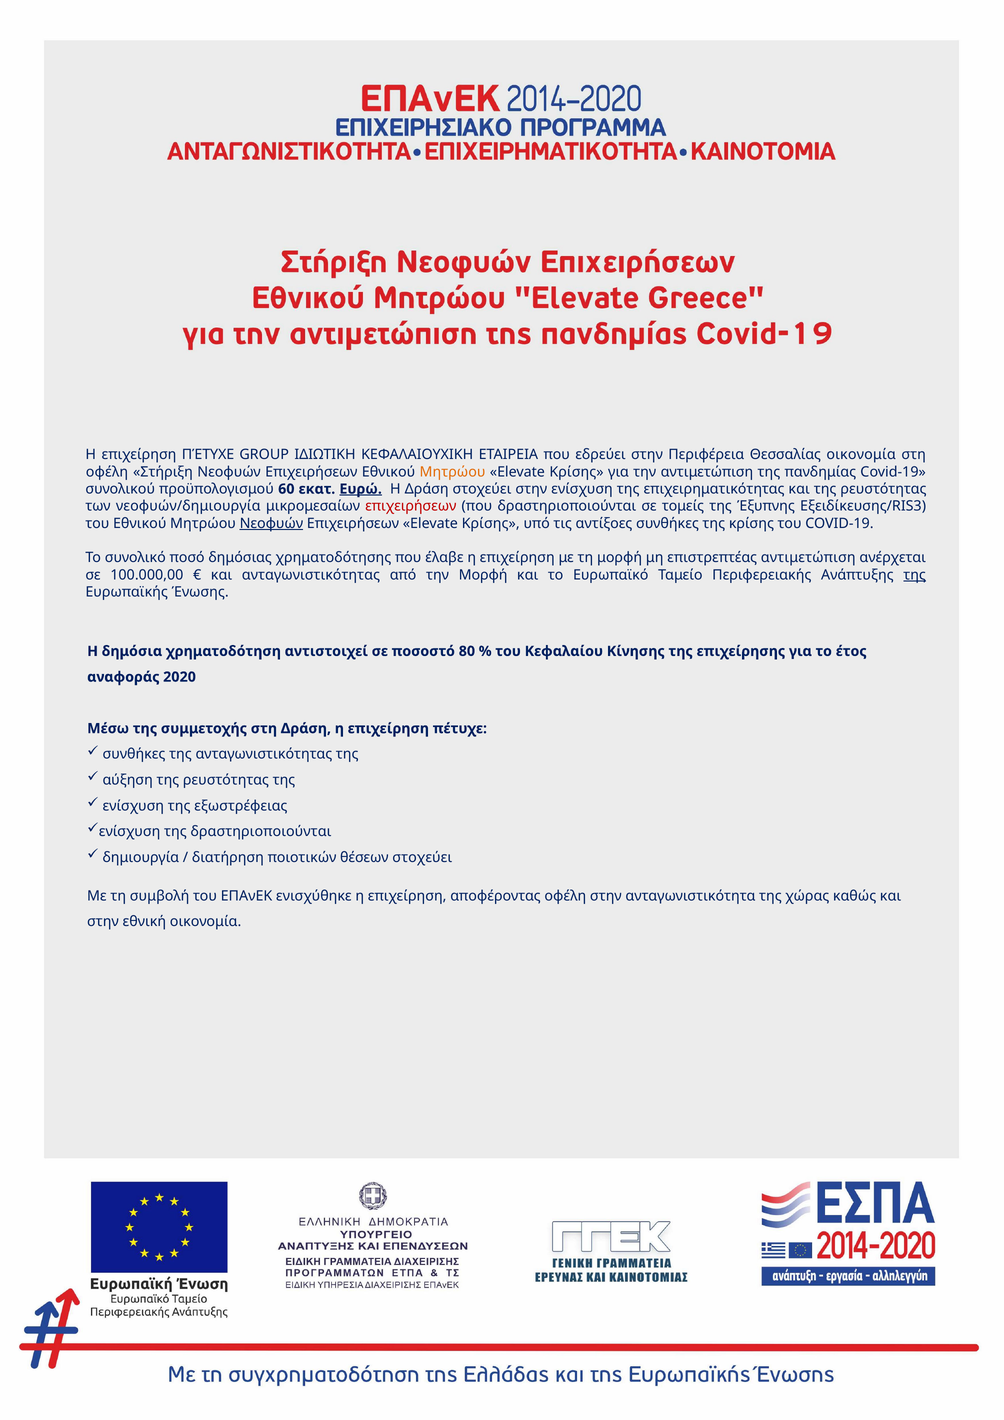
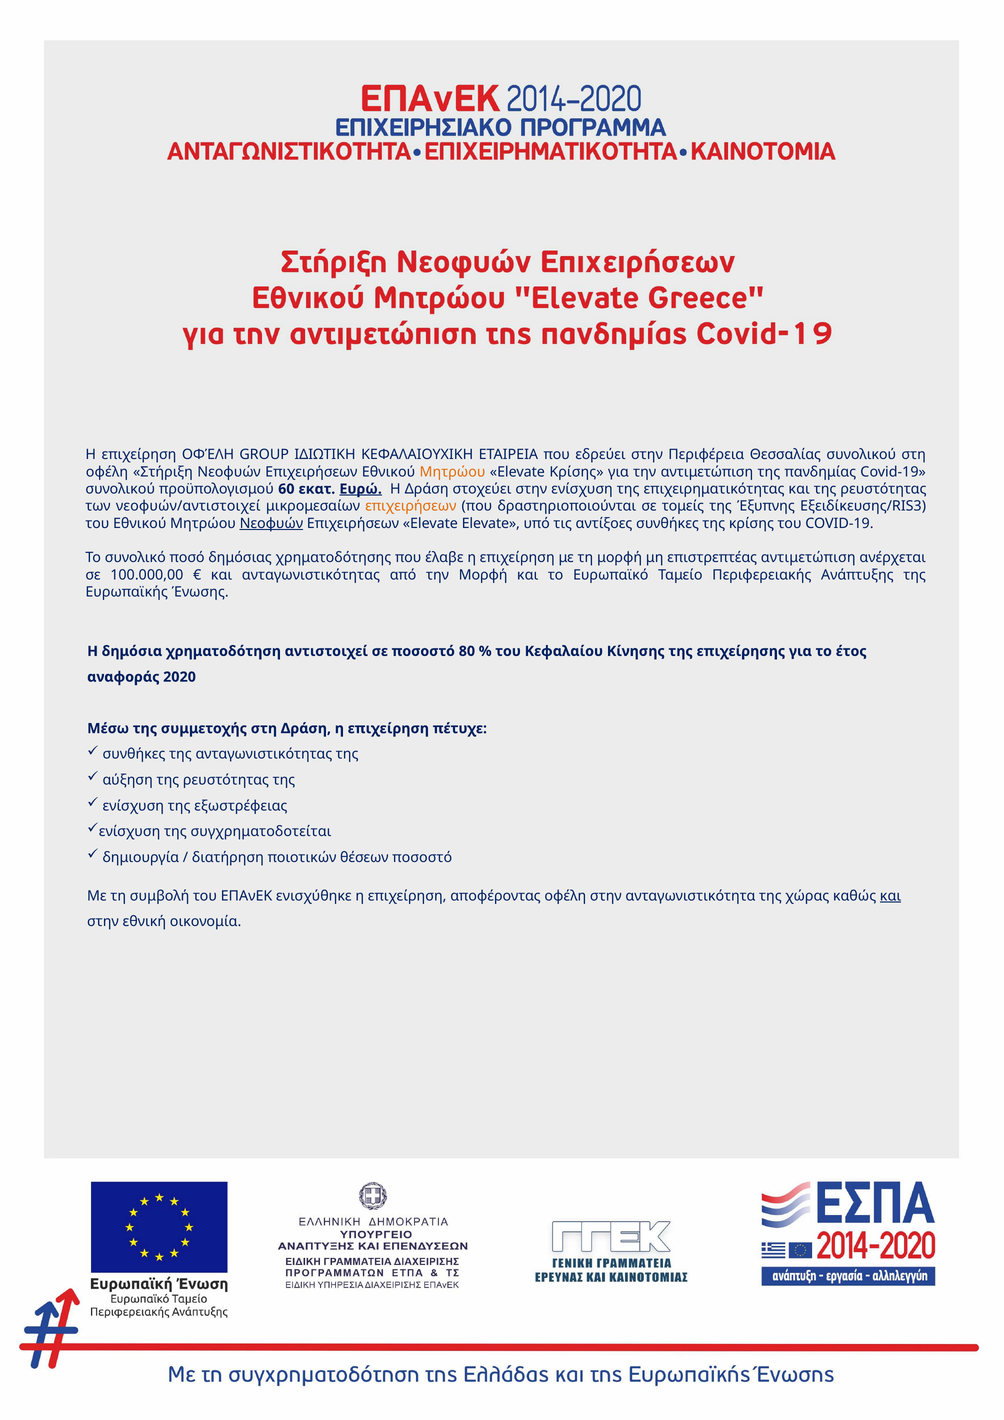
ΠΈΤΥΧΕ at (208, 455): ΠΈΤΥΧΕ -> ΟΦΈΛΗ
Θεσσαλίας οικονομία: οικονομία -> συνολικού
νεοφυών/δημιουργία: νεοφυών/δημιουργία -> νεοφυών/αντιστοιχεί
επιχειρήσεων at (411, 506) colour: red -> orange
Επιχειρήσεων Elevate Κρίσης: Κρίσης -> Elevate
της at (915, 575) underline: present -> none
της δραστηριοποιούνται: δραστηριοποιούνται -> συγχρηματοδοτείται
θέσεων στοχεύει: στοχεύει -> ποσοστό
και at (891, 896) underline: none -> present
